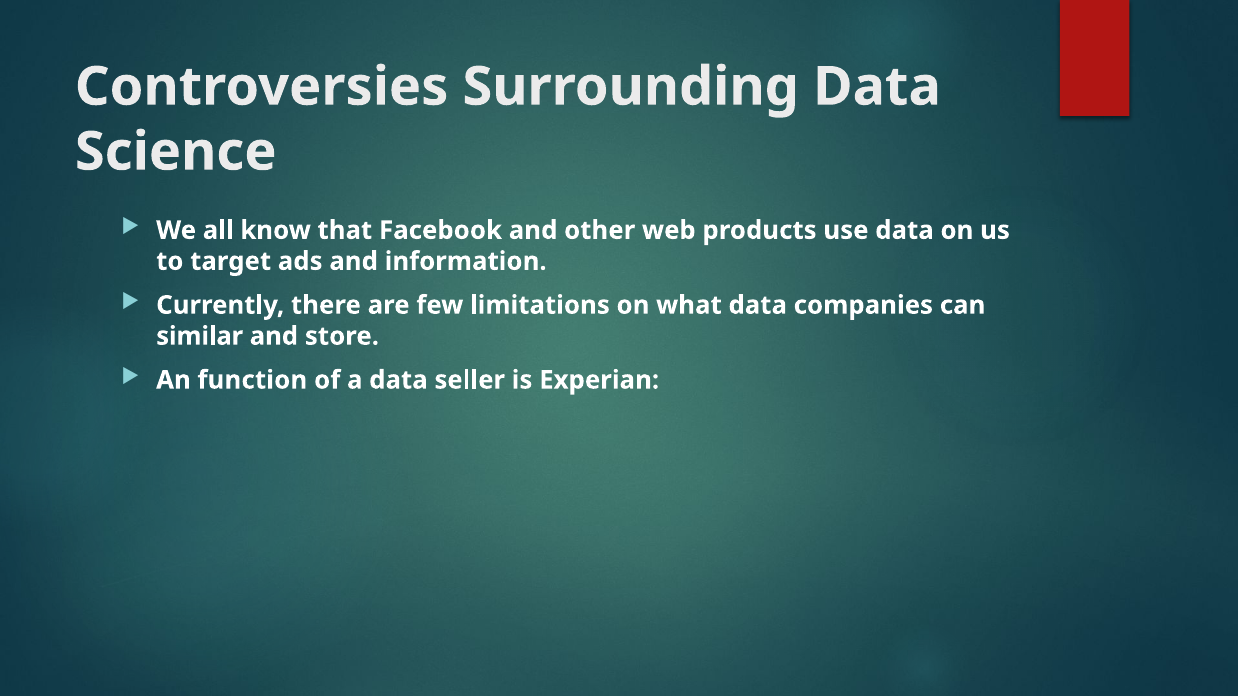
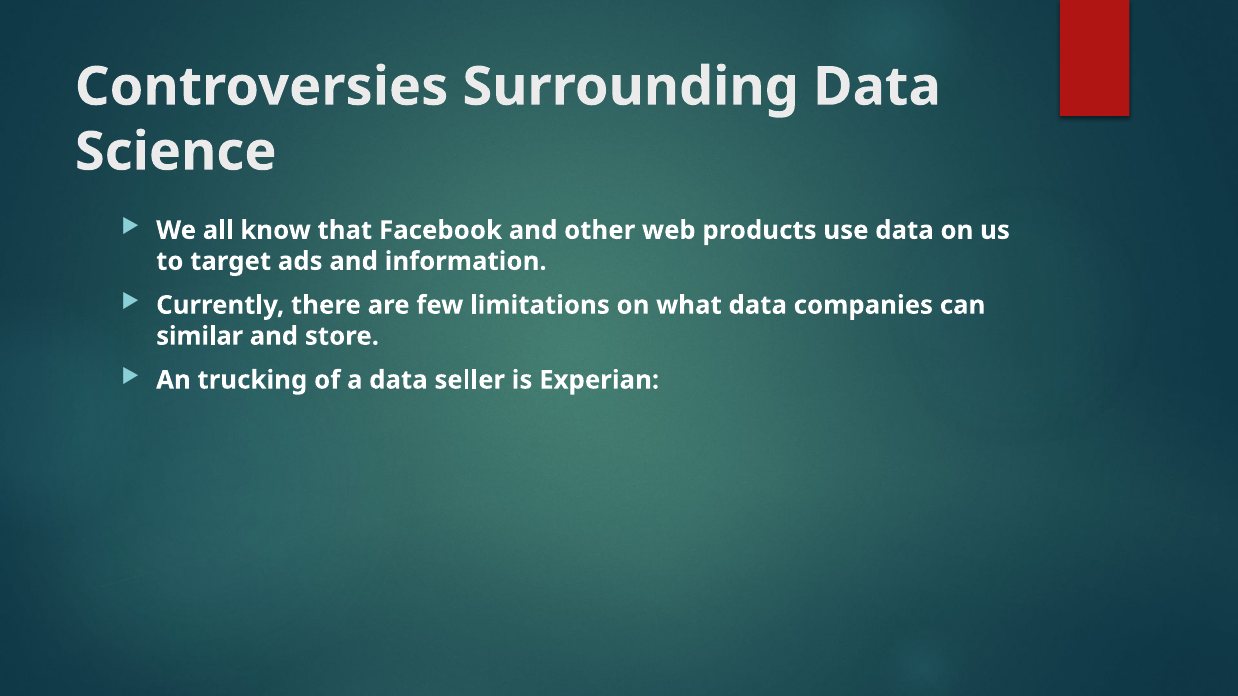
function: function -> trucking
